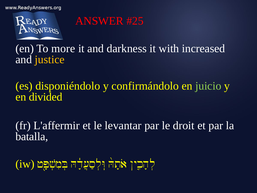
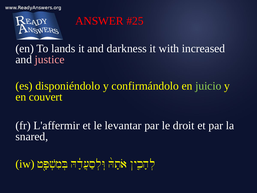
more: more -> lands
justice colour: yellow -> pink
divided: divided -> couvert
batalla: batalla -> snared
